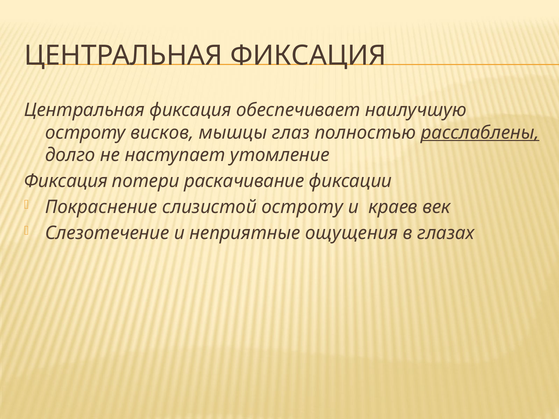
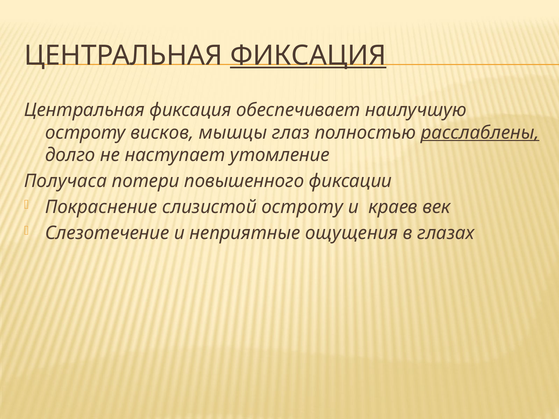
ФИКСАЦИЯ at (308, 56) underline: none -> present
Фиксация at (66, 181): Фиксация -> Получаса
раскачивание: раскачивание -> повышенного
